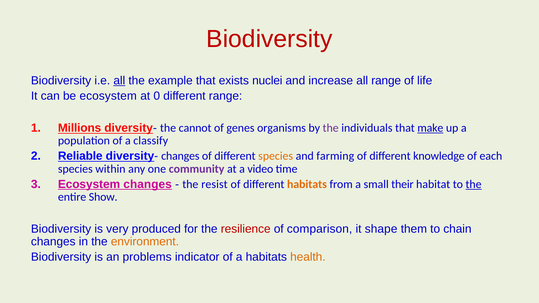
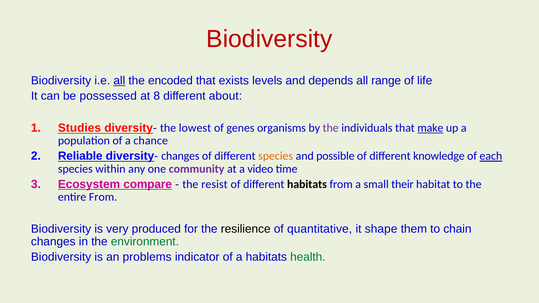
example: example -> encoded
nuclei: nuclei -> levels
increase: increase -> depends
be ecosystem: ecosystem -> possessed
0: 0 -> 8
different range: range -> about
Millions: Millions -> Studies
cannot: cannot -> lowest
classify: classify -> chance
farming: farming -> possible
each underline: none -> present
Ecosystem changes: changes -> compare
habitats at (307, 184) colour: orange -> black
the at (474, 184) underline: present -> none
entire Show: Show -> From
resilience colour: red -> black
comparison: comparison -> quantitative
environment colour: orange -> green
health colour: orange -> green
